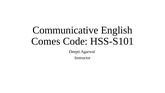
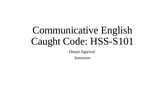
Comes: Comes -> Caught
